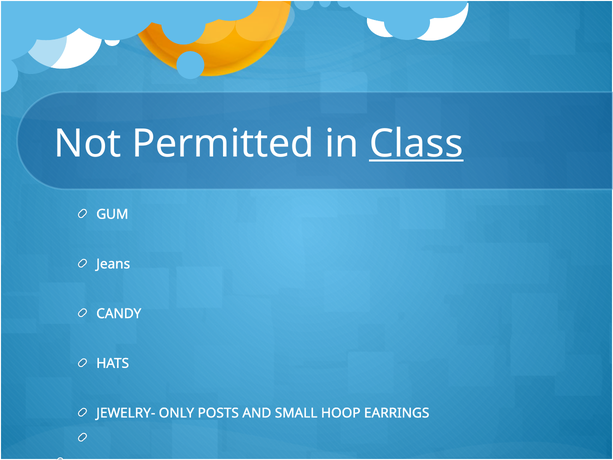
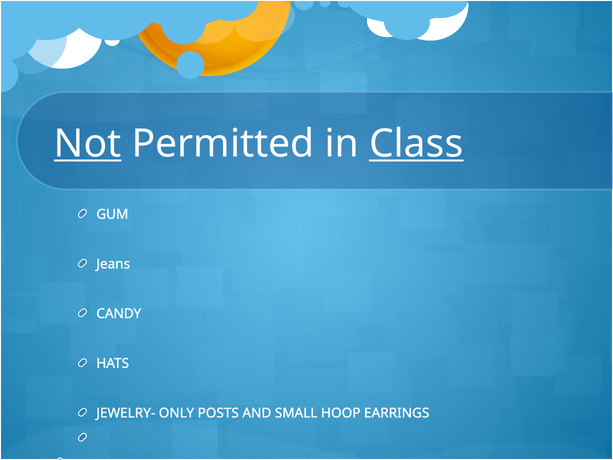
Not underline: none -> present
